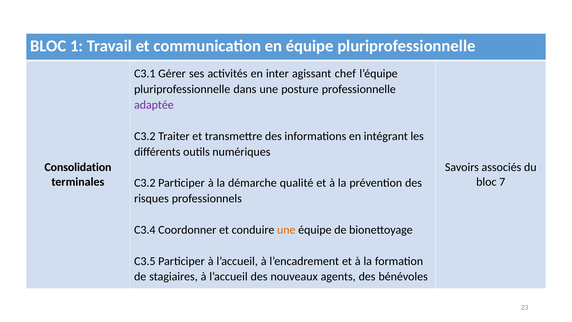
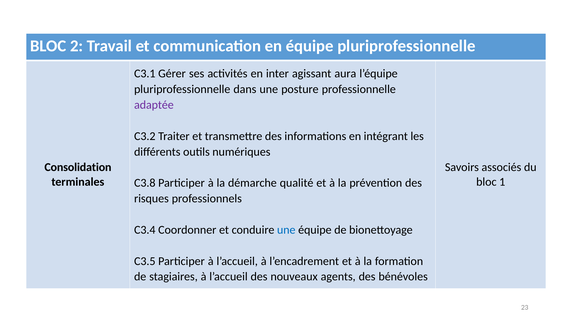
1: 1 -> 2
chef: chef -> aura
7: 7 -> 1
C3.2 at (145, 183): C3.2 -> C3.8
une at (286, 230) colour: orange -> blue
